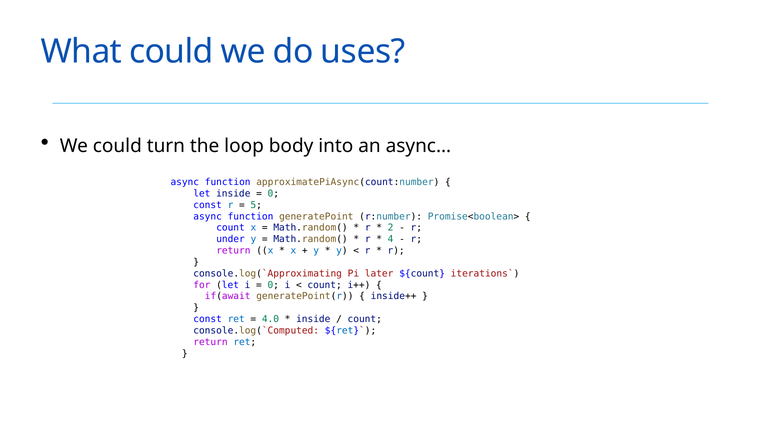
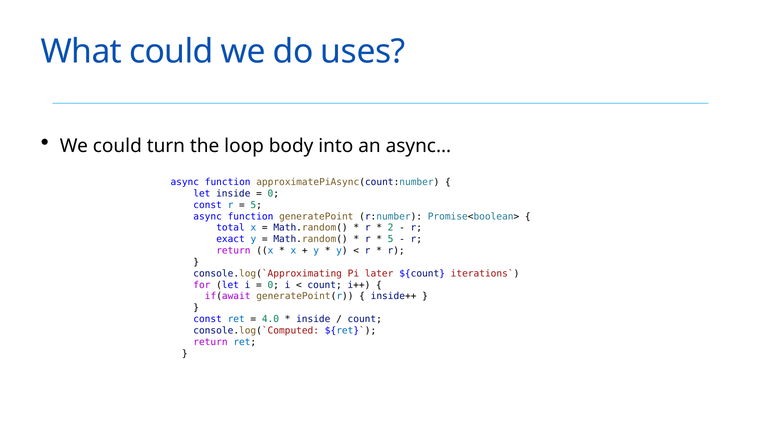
count at (231, 228): count -> total
under: under -> exact
4 at (391, 239): 4 -> 5
